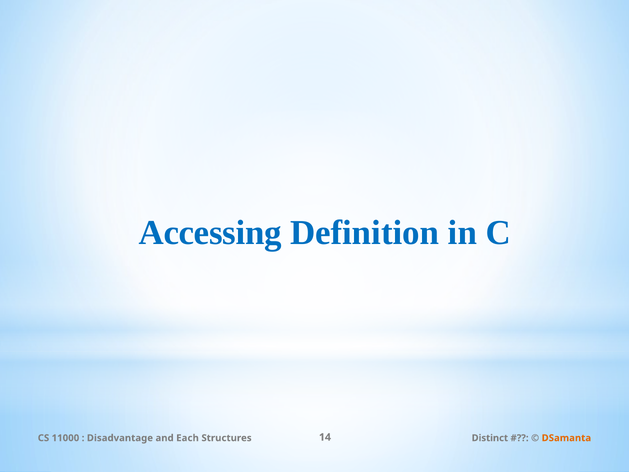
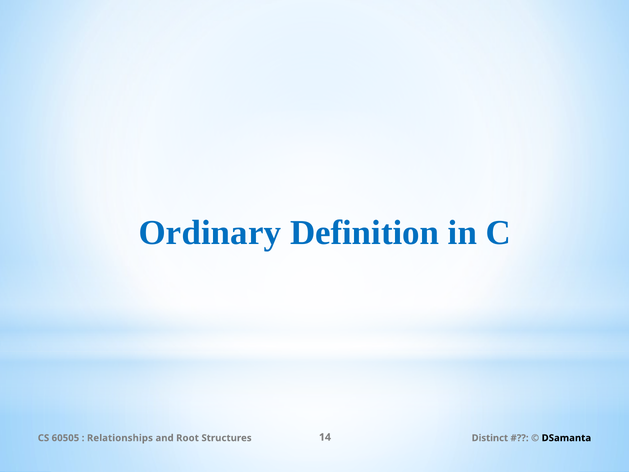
Accessing: Accessing -> Ordinary
11000: 11000 -> 60505
Disadvantage: Disadvantage -> Relationships
Each: Each -> Root
DSamanta colour: orange -> black
